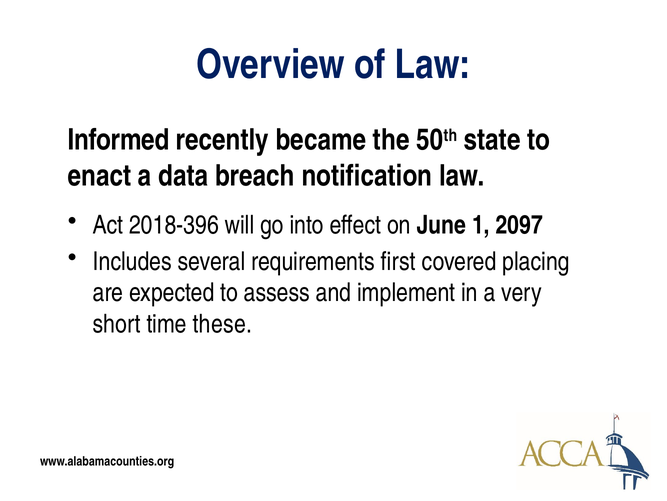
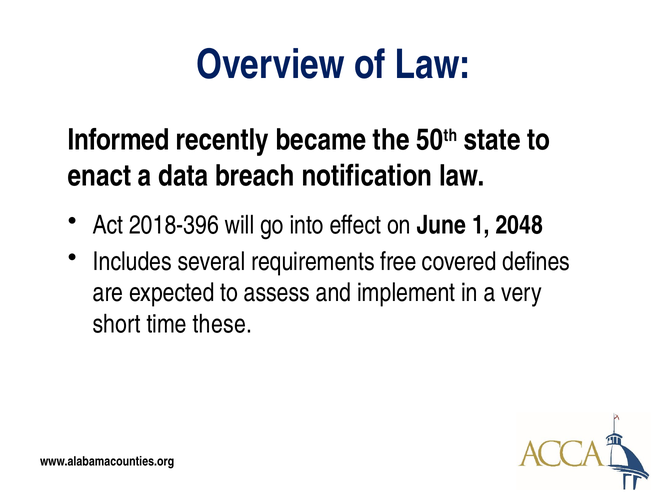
2097: 2097 -> 2048
first: first -> free
placing: placing -> defines
